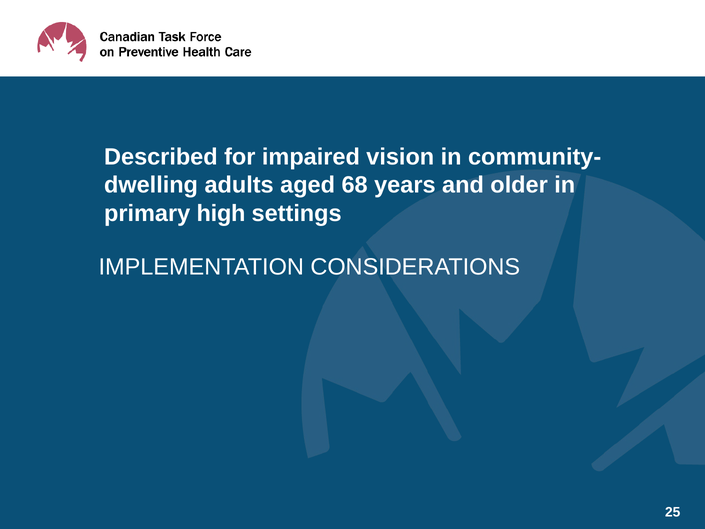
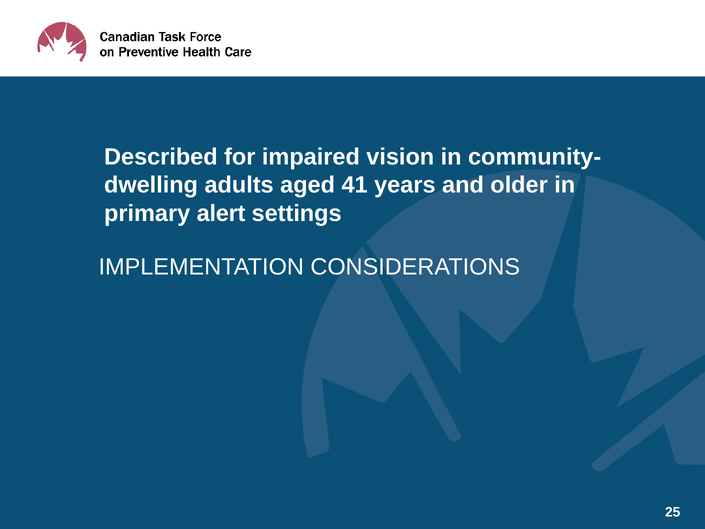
68: 68 -> 41
high: high -> alert
